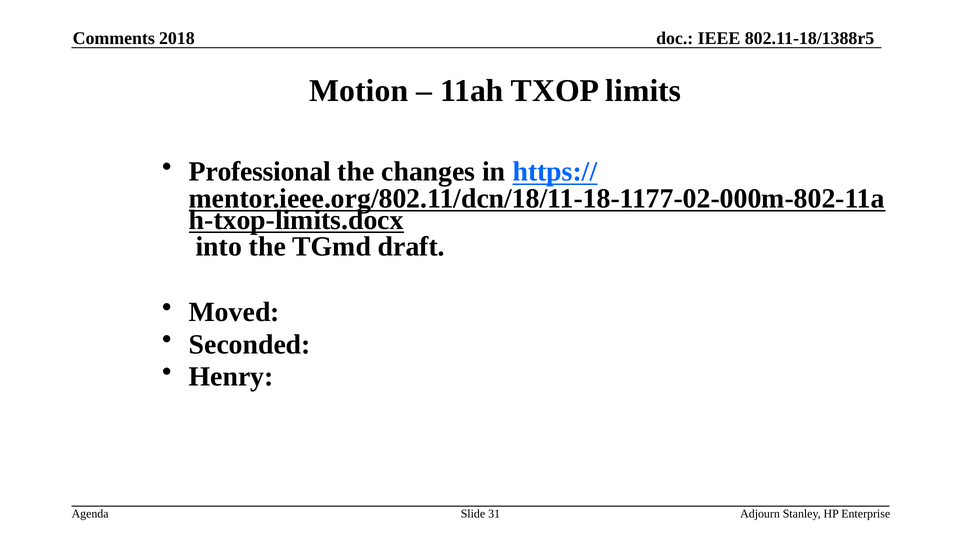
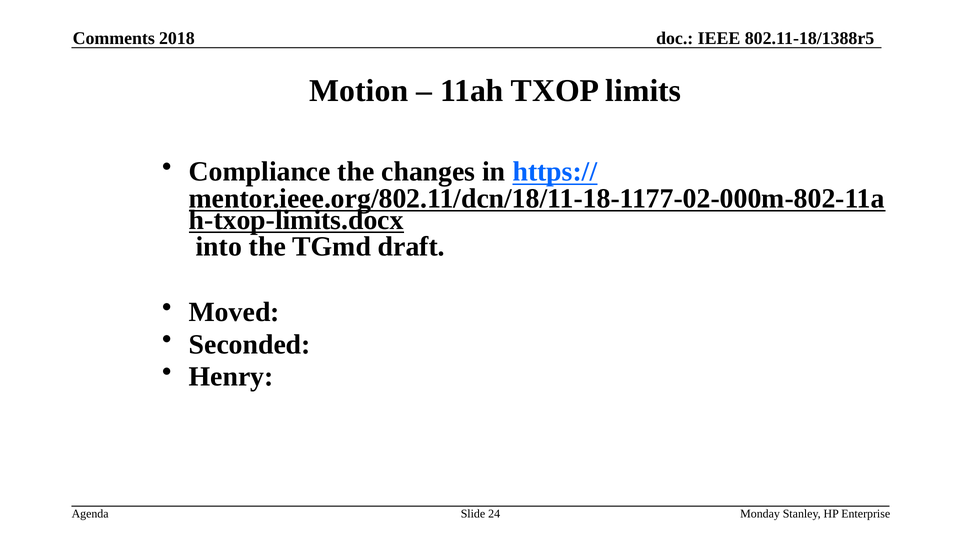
Professional: Professional -> Compliance
31: 31 -> 24
Adjourn: Adjourn -> Monday
